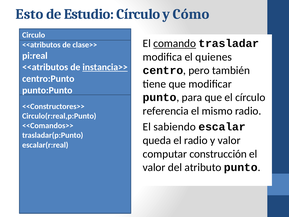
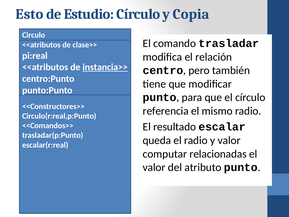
Cómo: Cómo -> Copia
comando underline: present -> none
quienes: quienes -> relación
sabiendo: sabiendo -> resultado
construcción: construcción -> relacionadas
